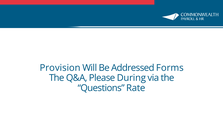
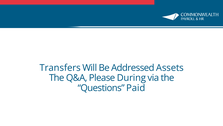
Provision: Provision -> Transfers
Forms: Forms -> Assets
Rate: Rate -> Paid
